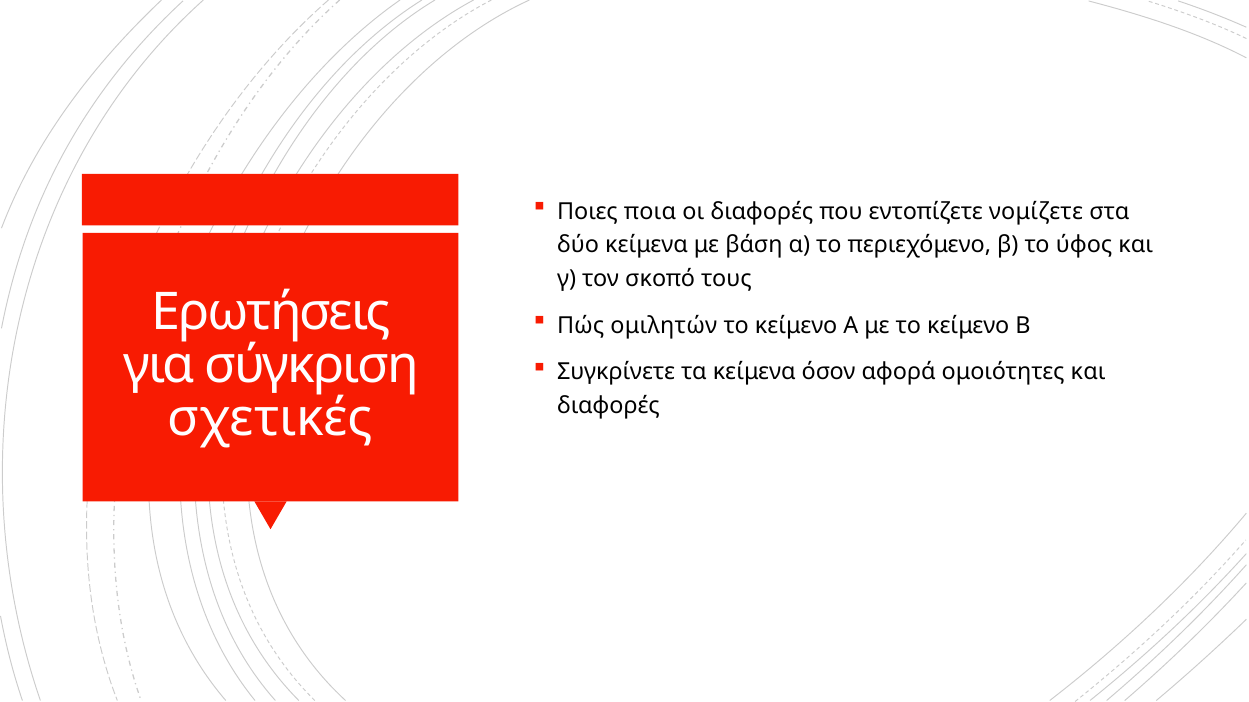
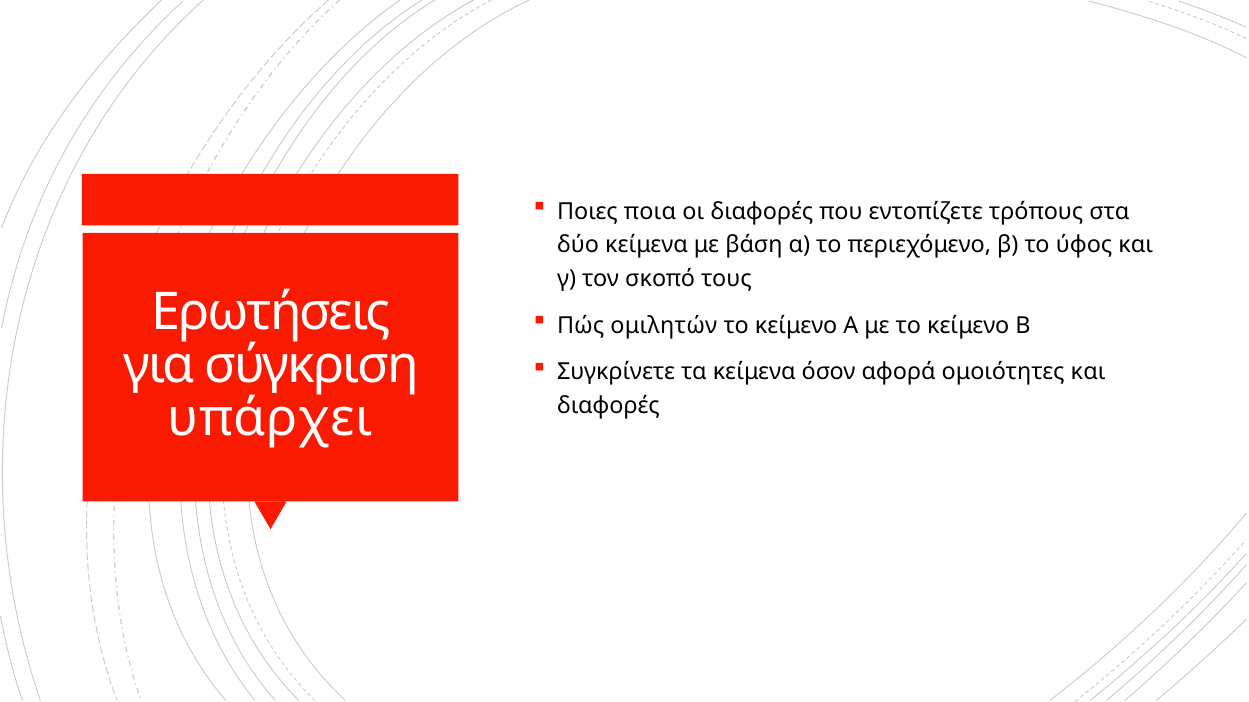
νομίζετε: νομίζετε -> τρόπους
σχετικές: σχετικές -> υπάρχει
